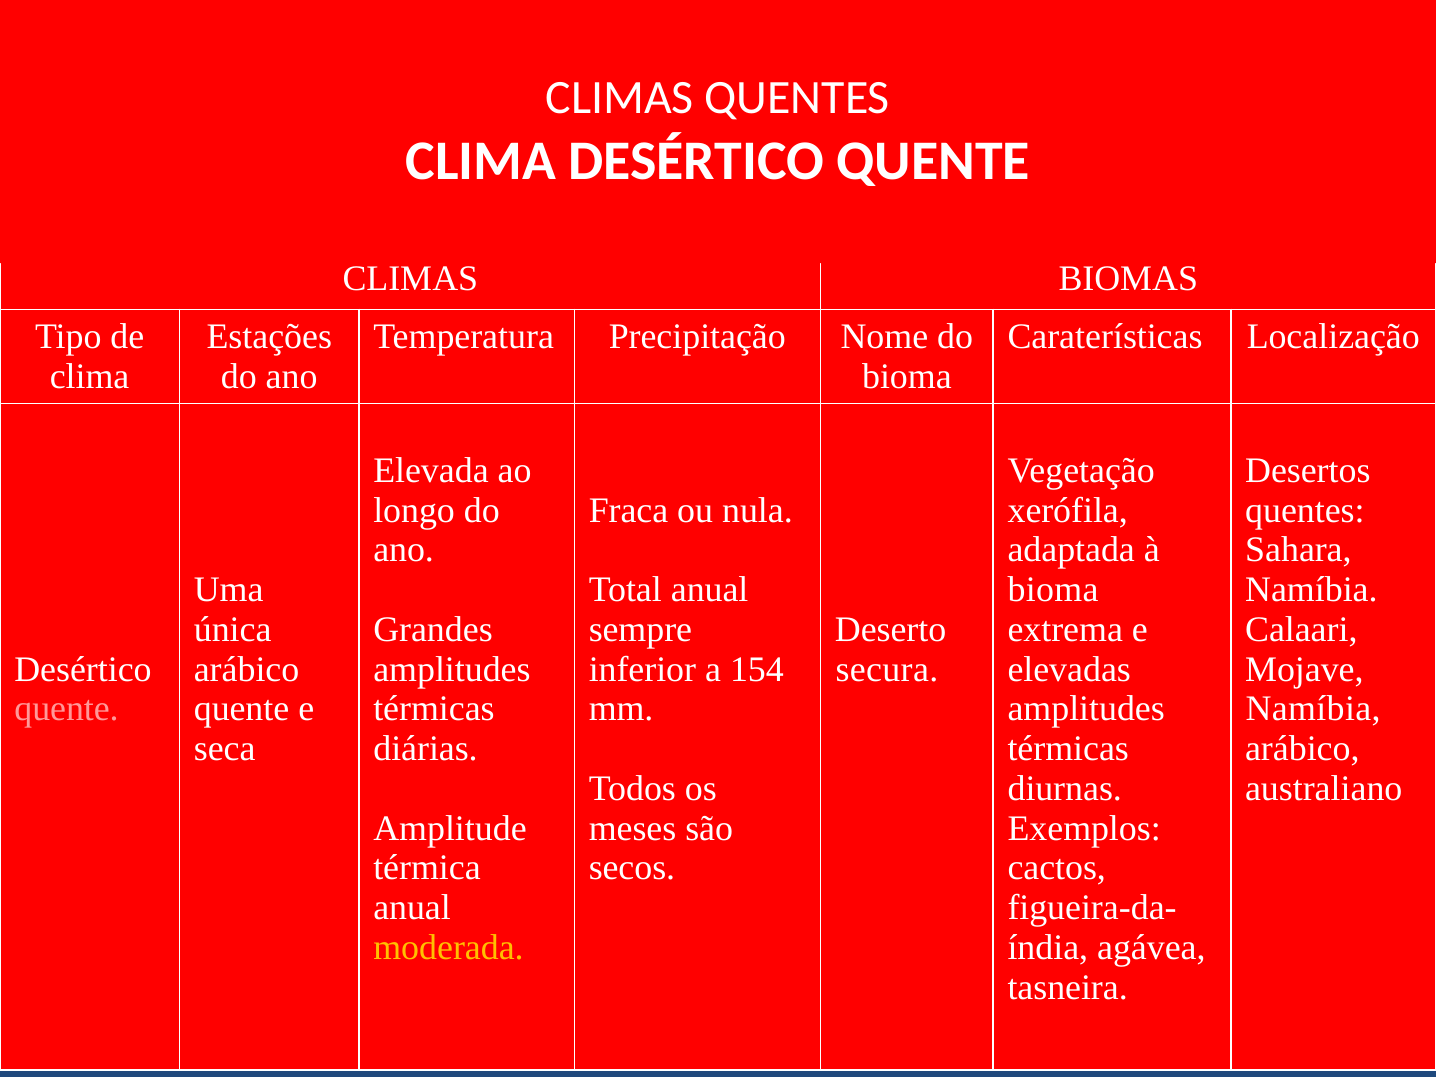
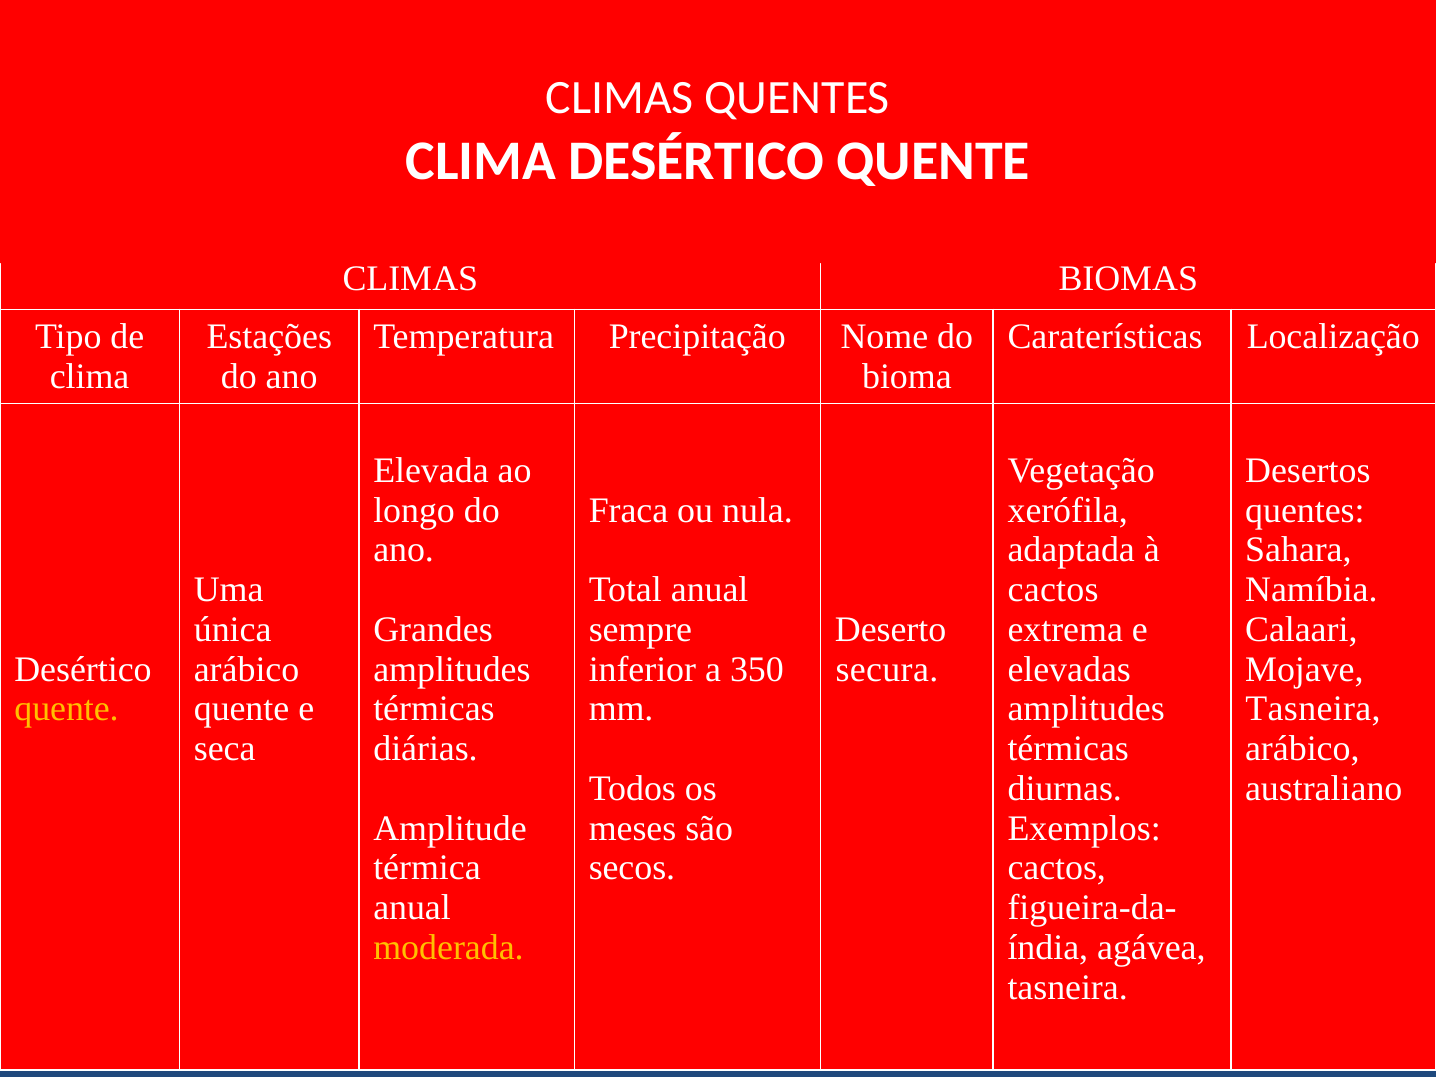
bioma at (1053, 590): bioma -> cactos
154: 154 -> 350
quente at (67, 709) colour: pink -> yellow
Namíbia at (1313, 709): Namíbia -> Tasneira
